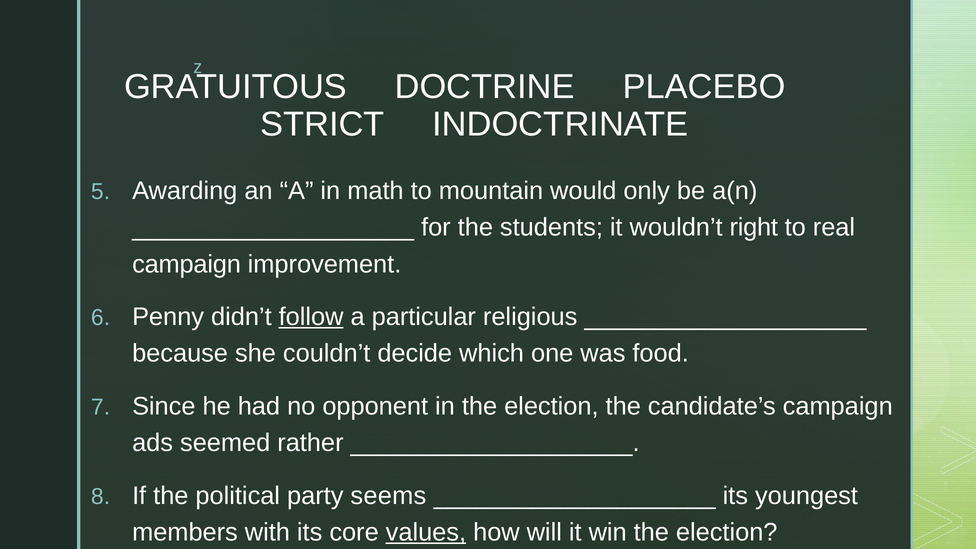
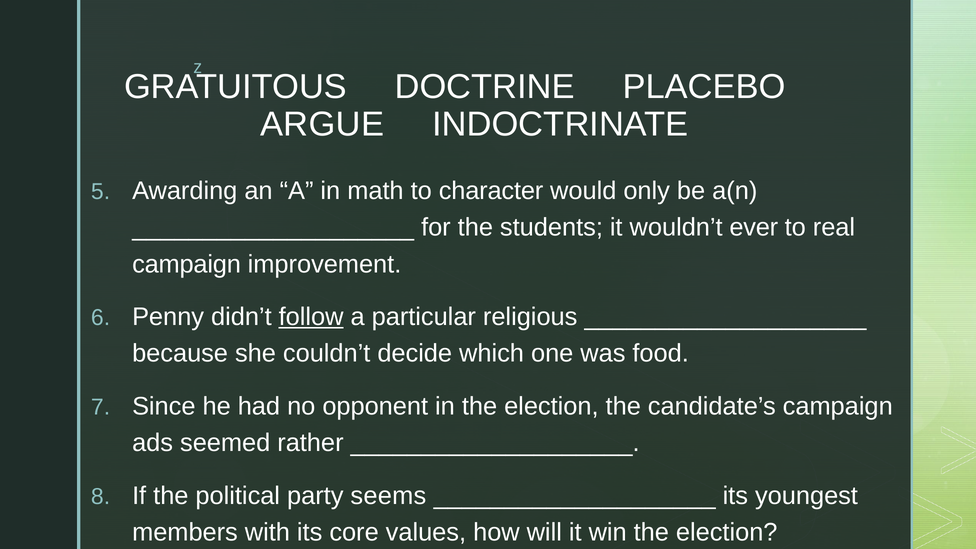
STRICT: STRICT -> ARGUE
mountain: mountain -> character
right: right -> ever
values underline: present -> none
